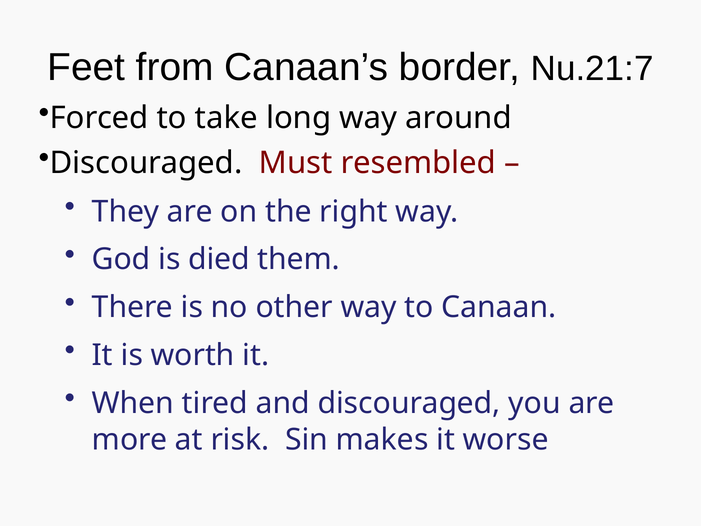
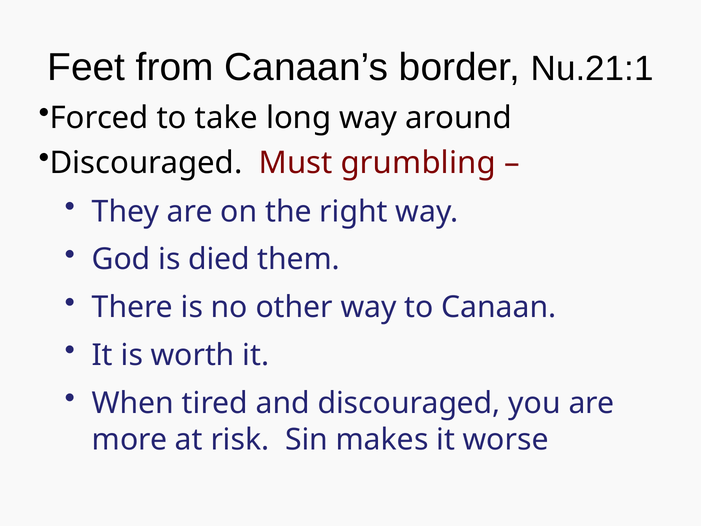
Nu.21:7: Nu.21:7 -> Nu.21:1
resembled: resembled -> grumbling
